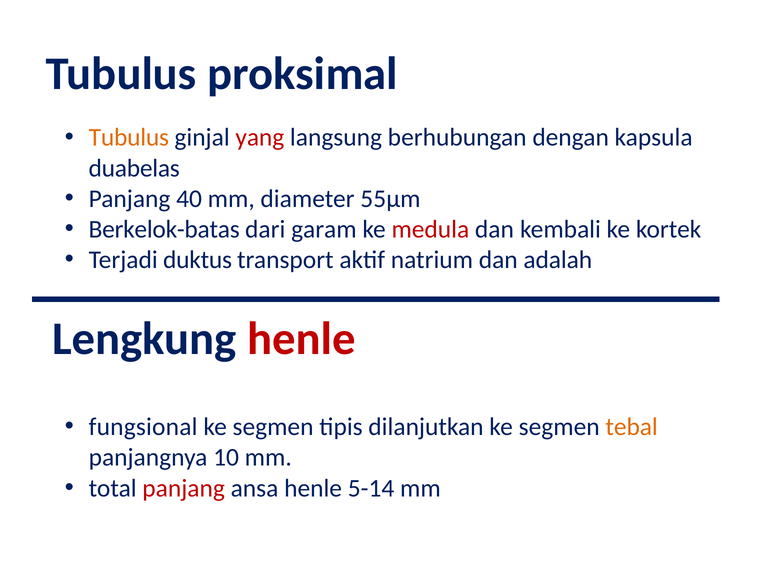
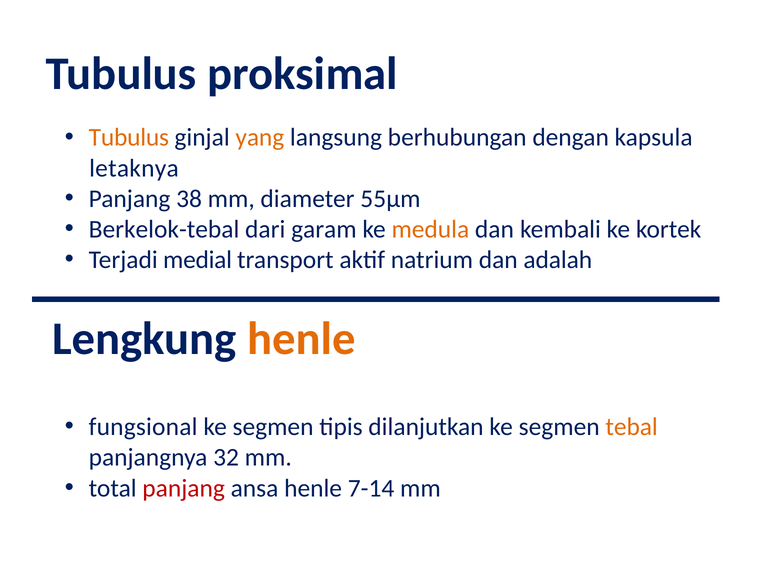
yang colour: red -> orange
duabelas: duabelas -> letaknya
40: 40 -> 38
Berkelok-batas: Berkelok-batas -> Berkelok-tebal
medula colour: red -> orange
duktus: duktus -> medial
henle at (301, 339) colour: red -> orange
10: 10 -> 32
5-14: 5-14 -> 7-14
